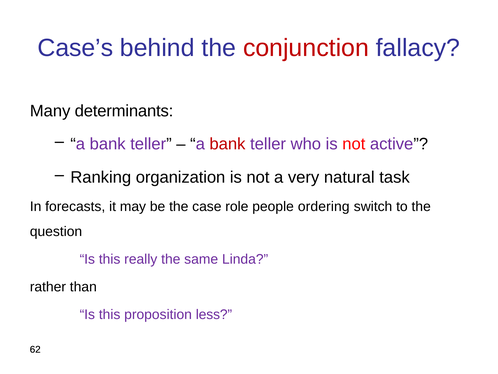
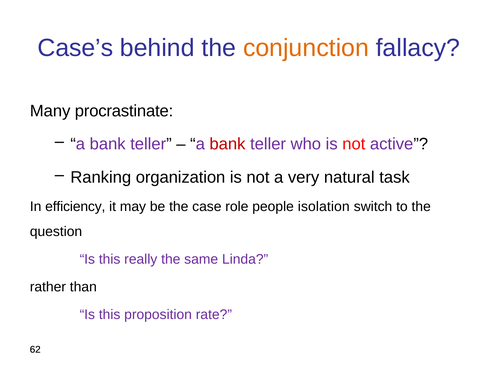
conjunction colour: red -> orange
determinants: determinants -> procrastinate
forecasts: forecasts -> efficiency
ordering: ordering -> isolation
less: less -> rate
